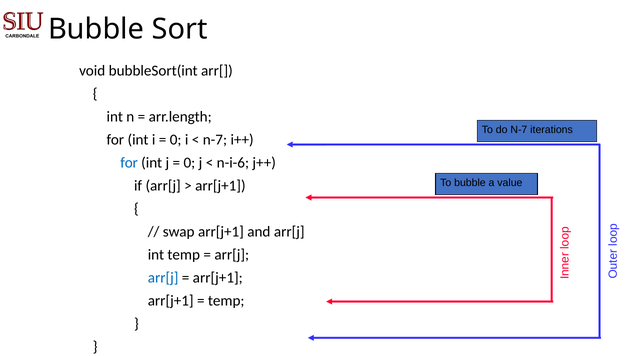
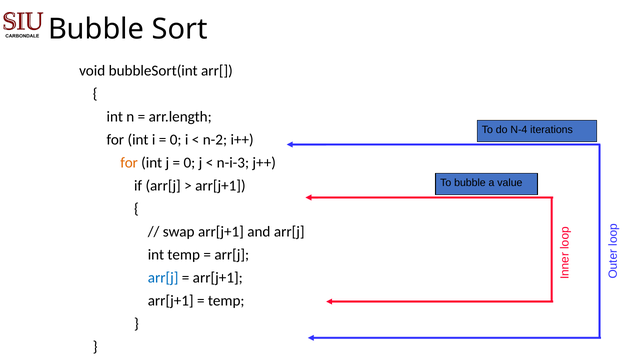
do N-7: N-7 -> N-4
n-7 at (215, 140): n-7 -> n-2
for at (129, 163) colour: blue -> orange
n-i-6: n-i-6 -> n-i-3
